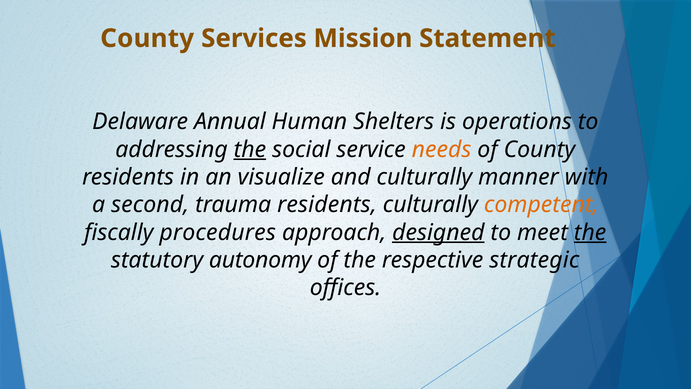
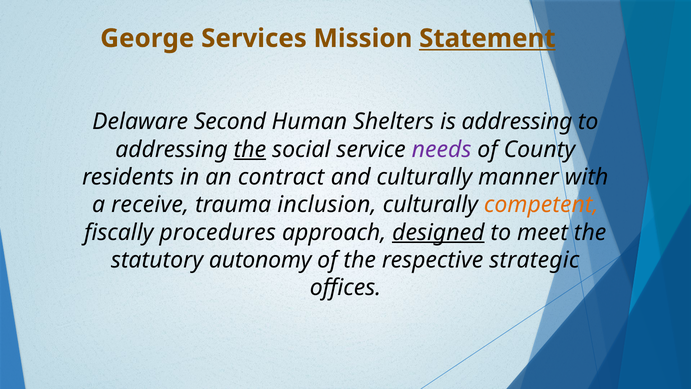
County at (147, 38): County -> George
Statement underline: none -> present
Annual: Annual -> Second
is operations: operations -> addressing
needs colour: orange -> purple
visualize: visualize -> contract
second: second -> receive
trauma residents: residents -> inclusion
the at (590, 232) underline: present -> none
